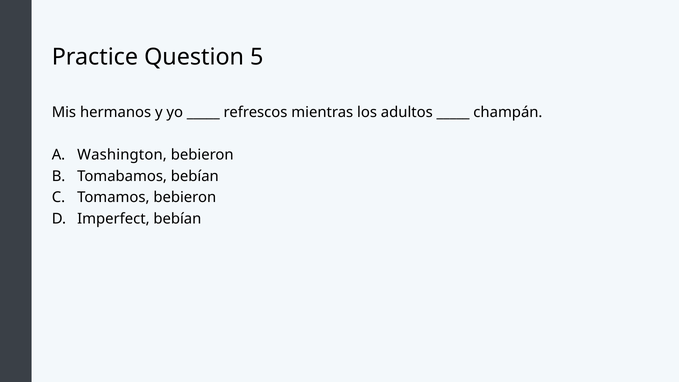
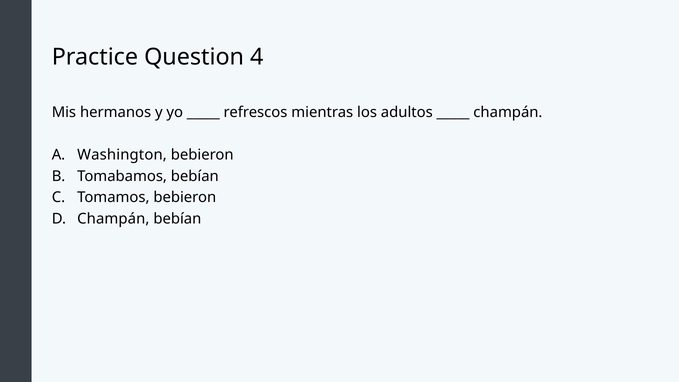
5: 5 -> 4
Imperfect at (113, 219): Imperfect -> Champán
